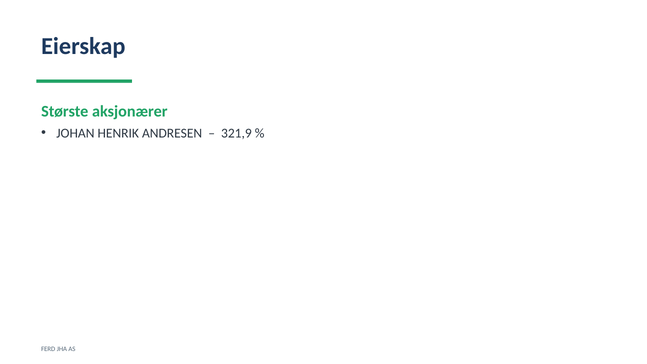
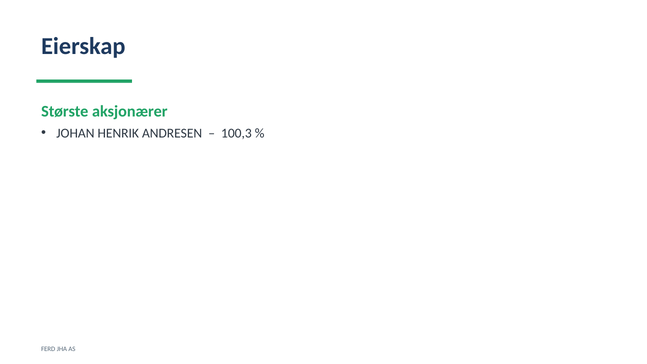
321,9: 321,9 -> 100,3
